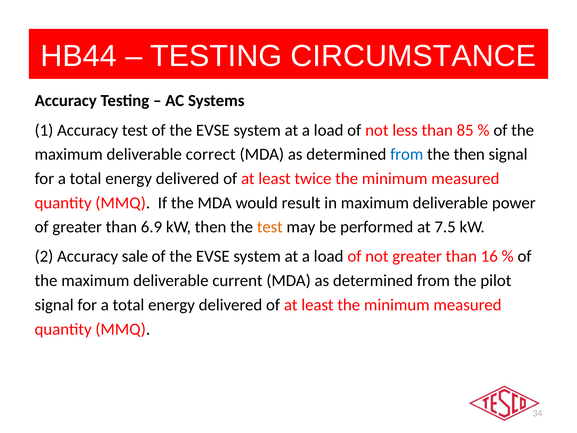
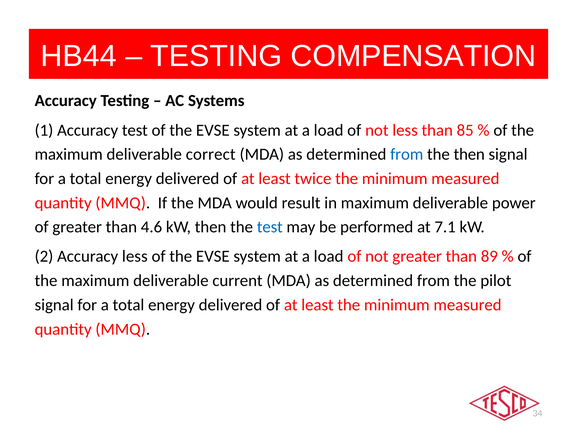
CIRCUMSTANCE: CIRCUMSTANCE -> COMPENSATION
6.9: 6.9 -> 4.6
test at (270, 227) colour: orange -> blue
7.5: 7.5 -> 7.1
Accuracy sale: sale -> less
16: 16 -> 89
